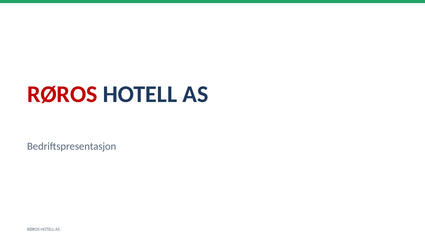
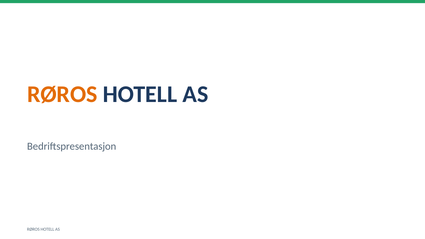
RØROS at (62, 94) colour: red -> orange
